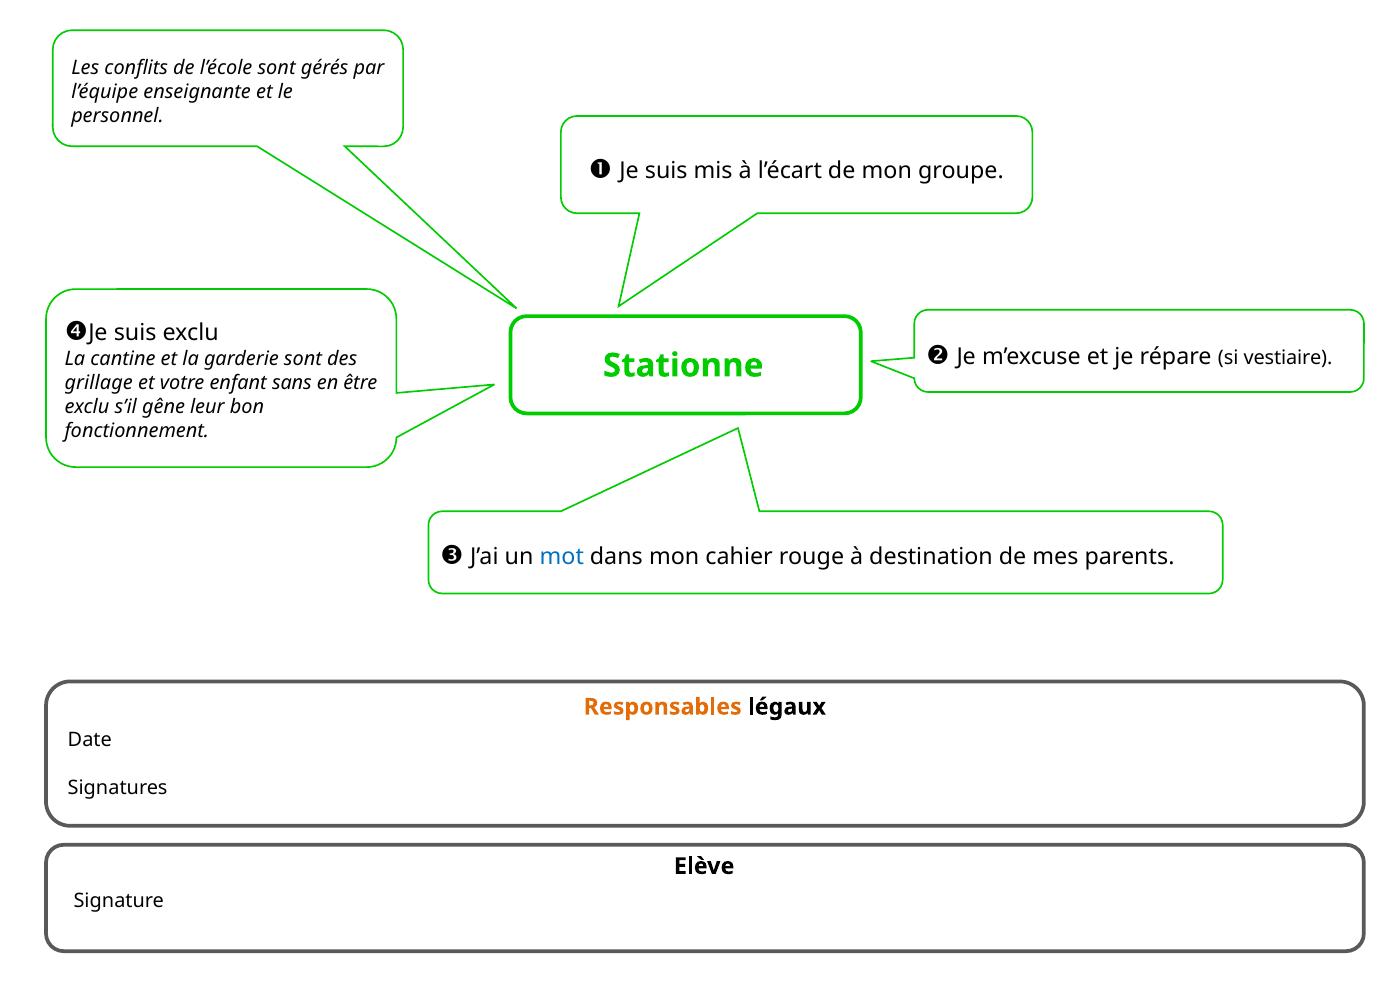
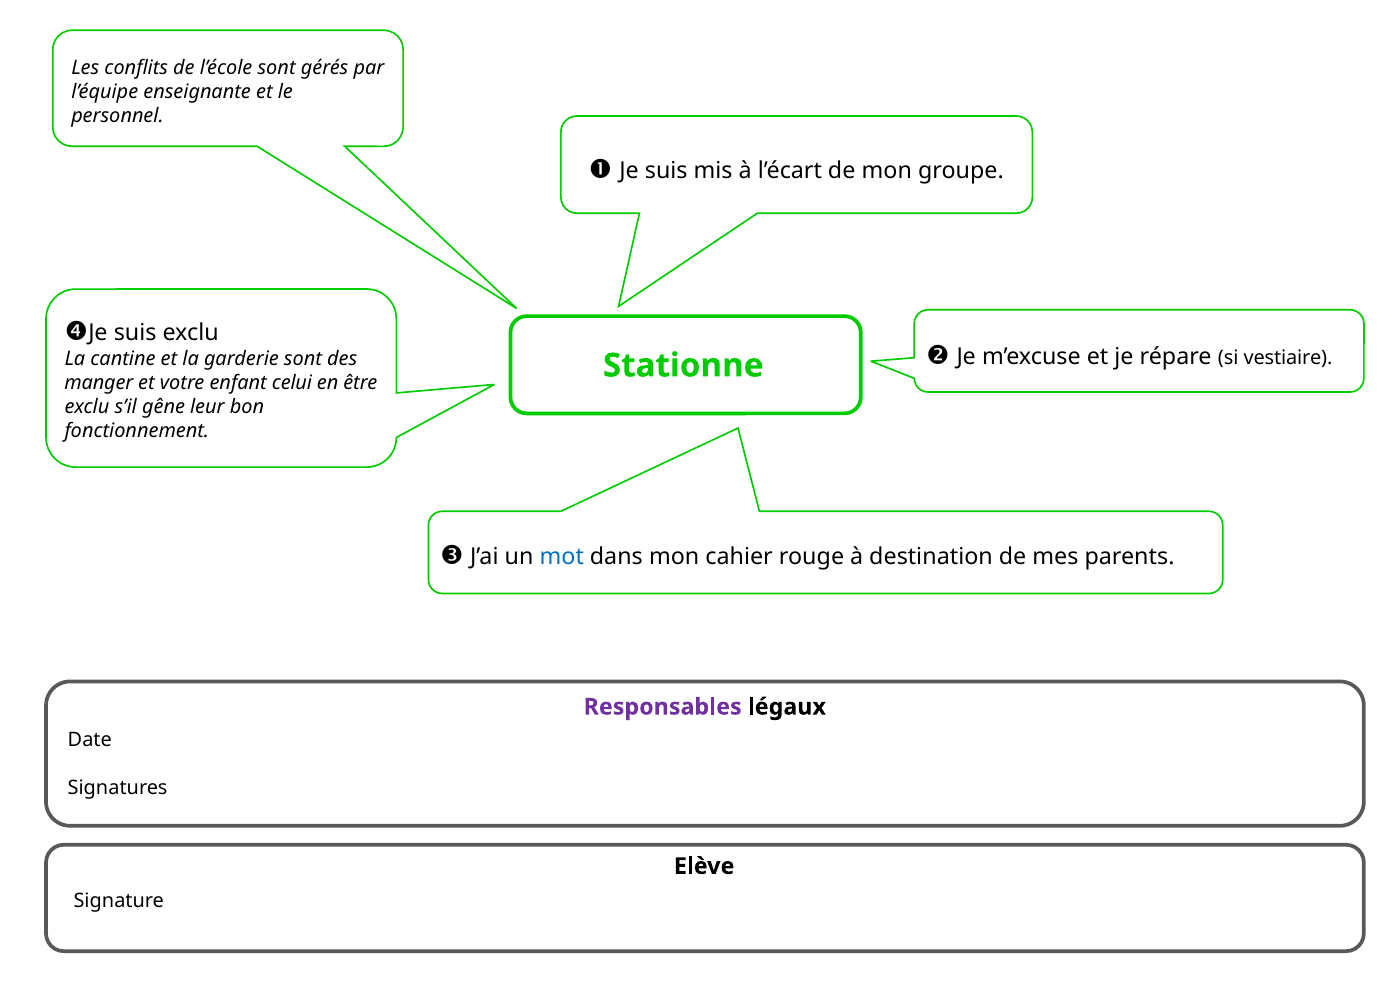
grillage: grillage -> manger
sans: sans -> celui
Responsables colour: orange -> purple
